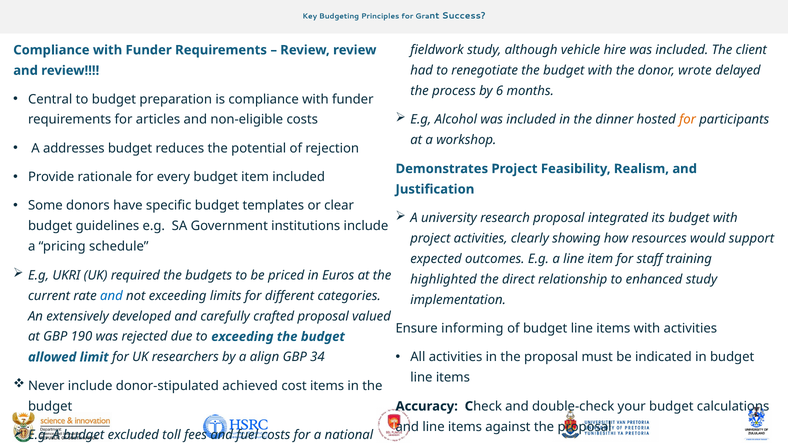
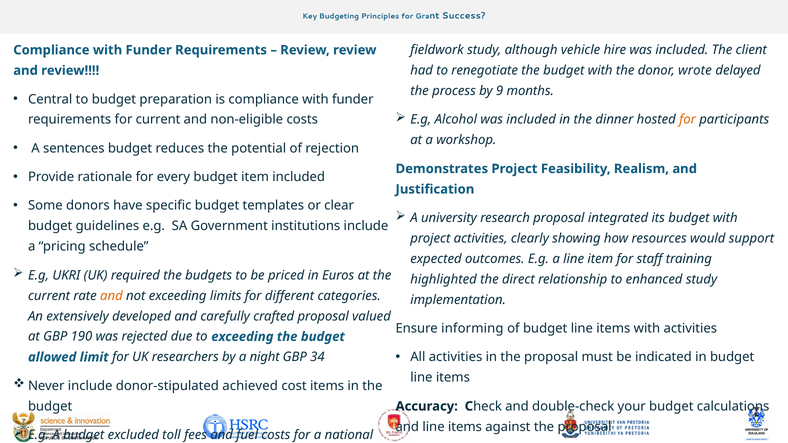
6: 6 -> 9
for articles: articles -> current
addresses: addresses -> sentences
and at (111, 296) colour: blue -> orange
align: align -> night
